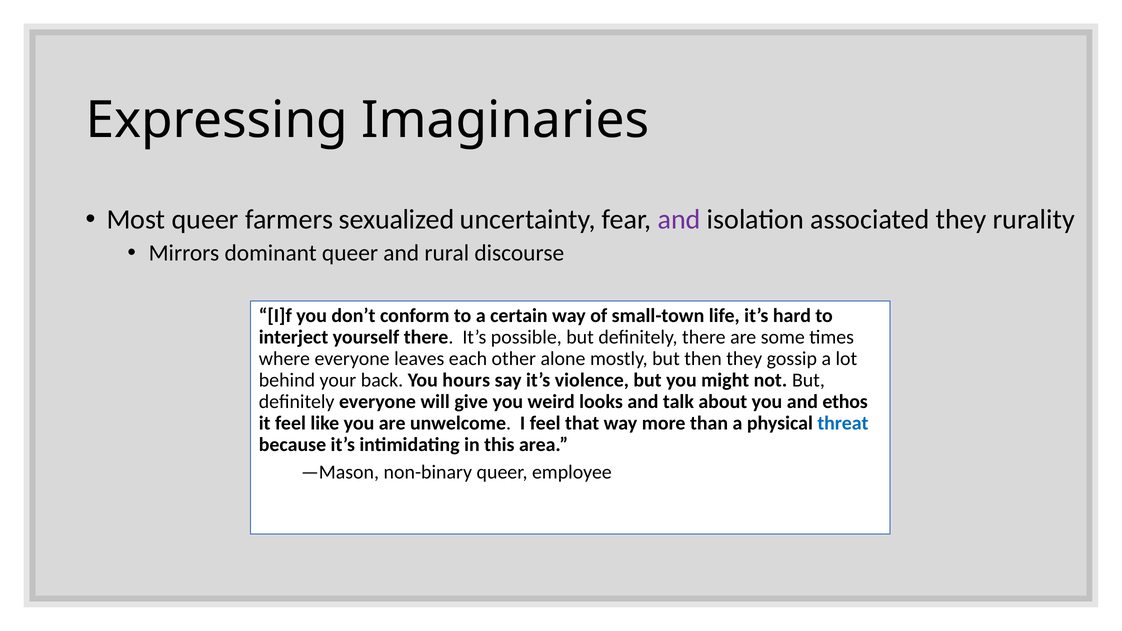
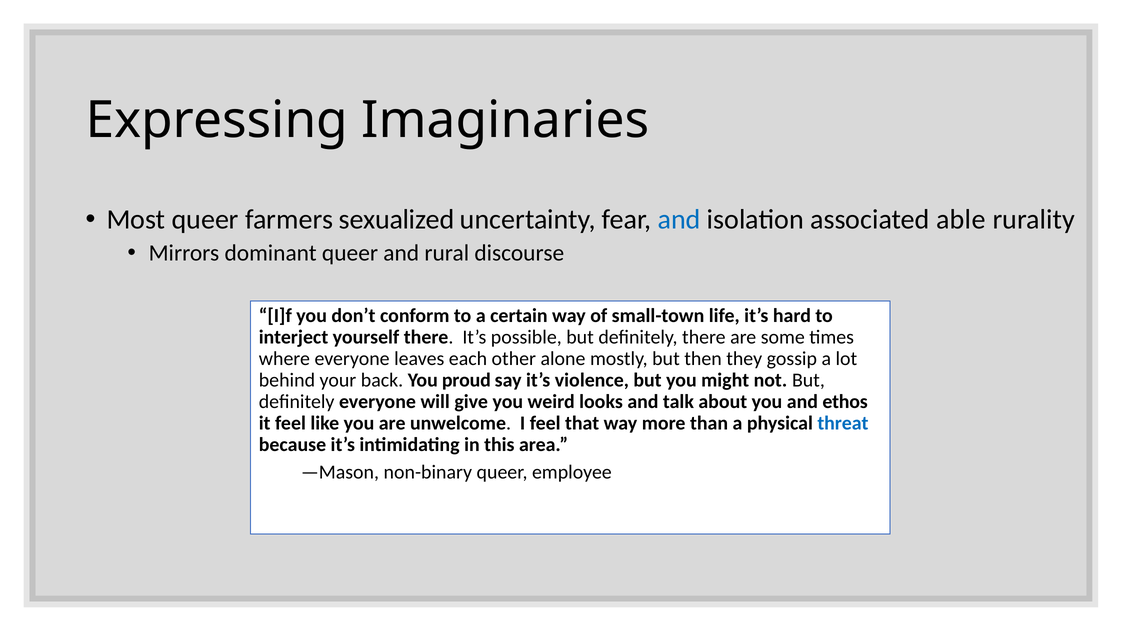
and at (679, 220) colour: purple -> blue
associated they: they -> able
hours: hours -> proud
